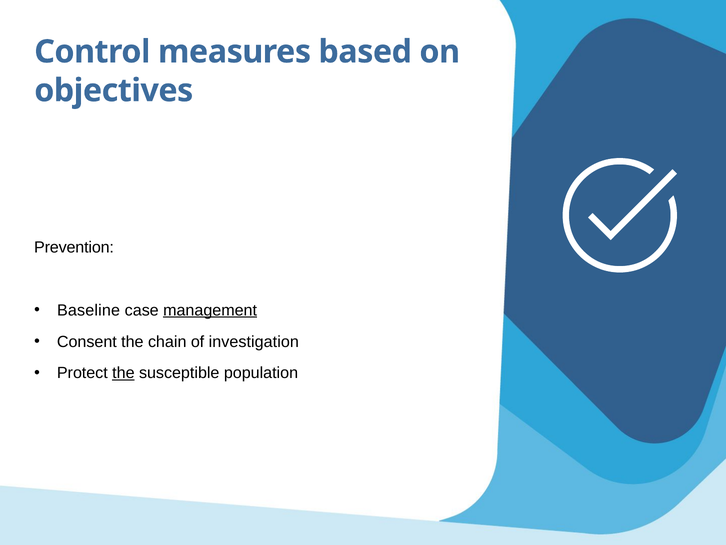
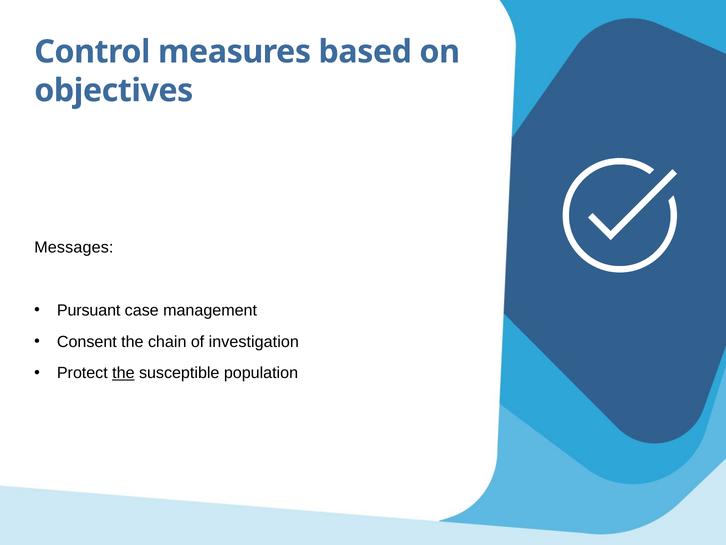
Prevention: Prevention -> Messages
Baseline: Baseline -> Pursuant
management underline: present -> none
